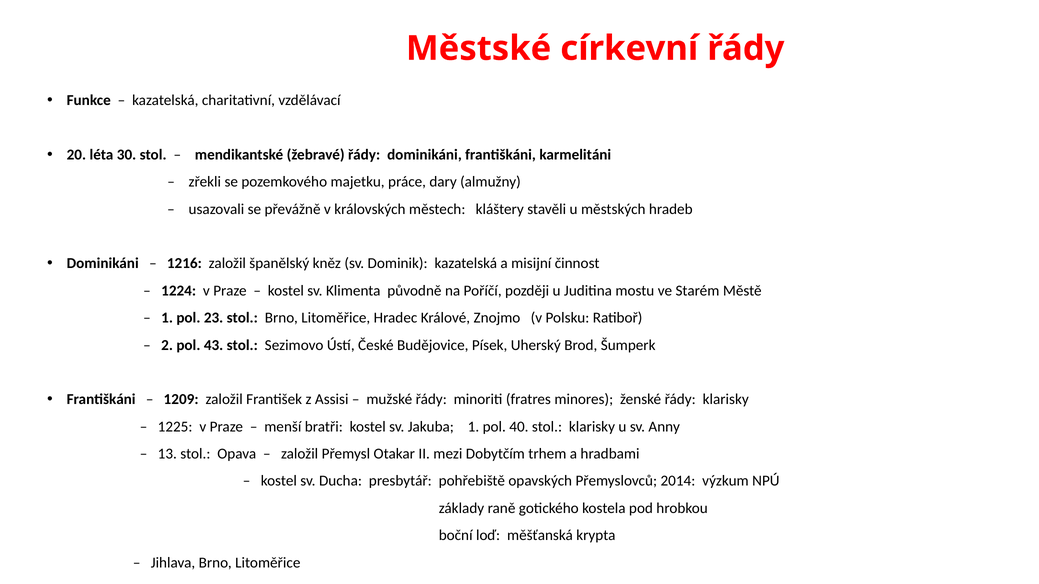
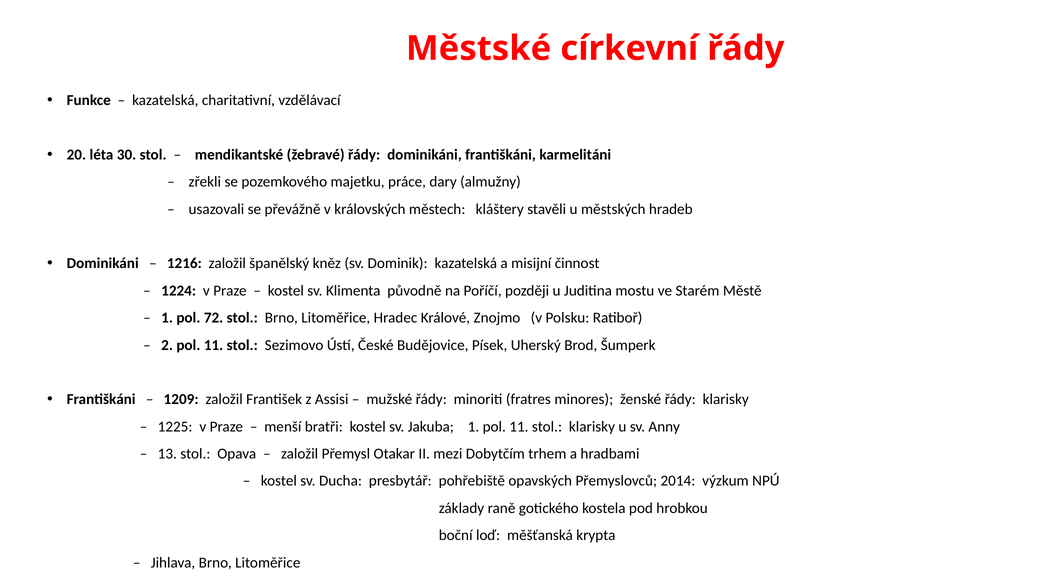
23: 23 -> 72
2 pol 43: 43 -> 11
1 pol 40: 40 -> 11
